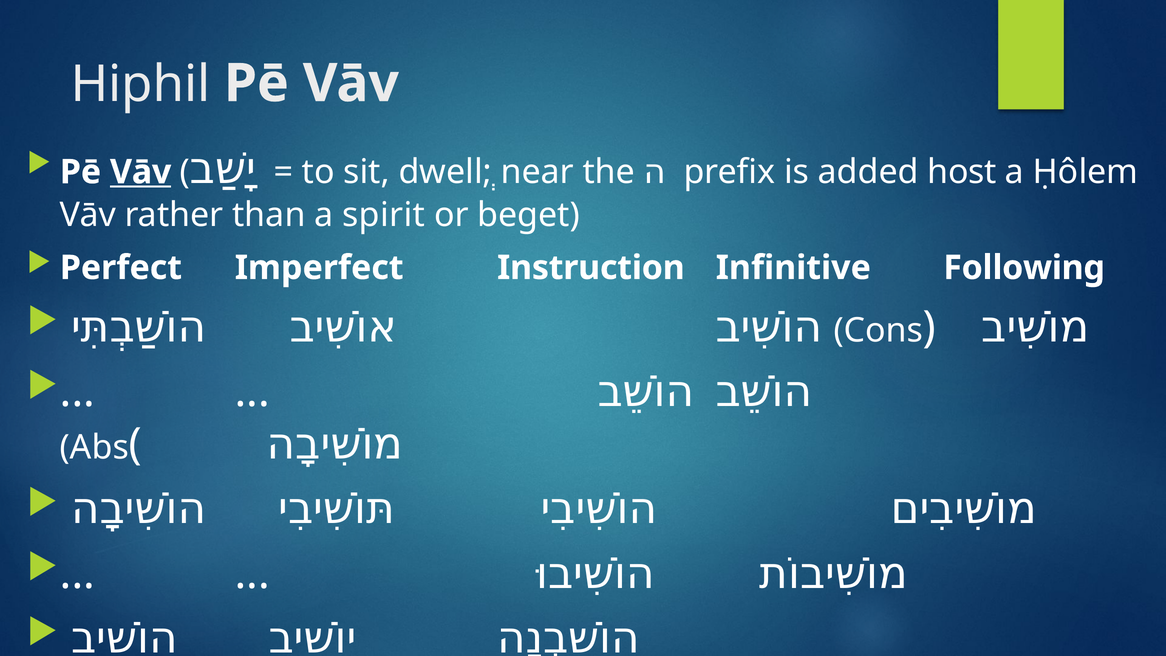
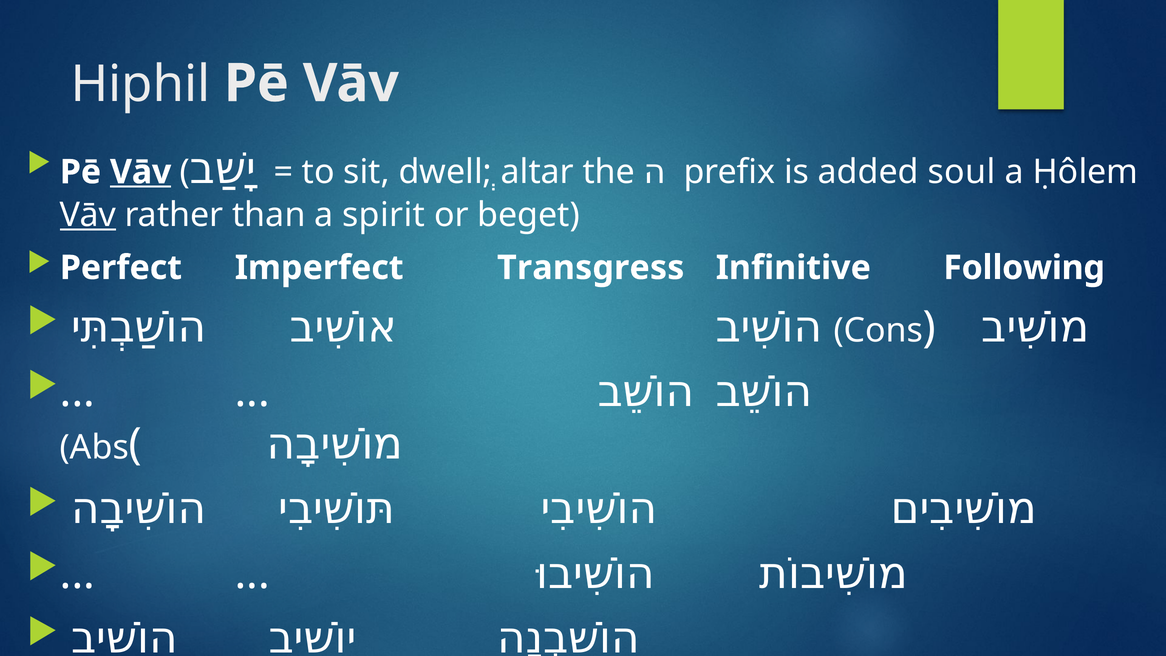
near: near -> altar
host: host -> soul
Vāv at (88, 215) underline: none -> present
Instruction: Instruction -> Transgress
